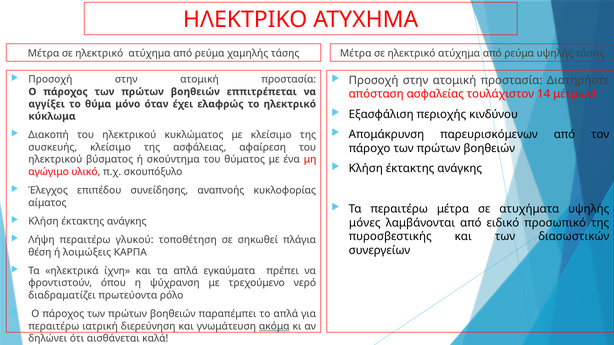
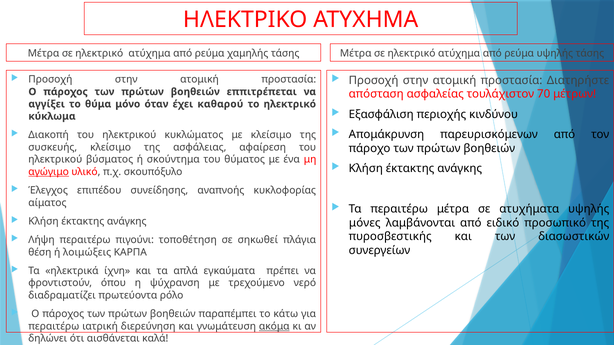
14: 14 -> 70
ελαφρώς: ελαφρώς -> καθαρού
αγώγιμο underline: none -> present
γλυκού: γλυκού -> πιγούνι
το απλά: απλά -> κάτω
